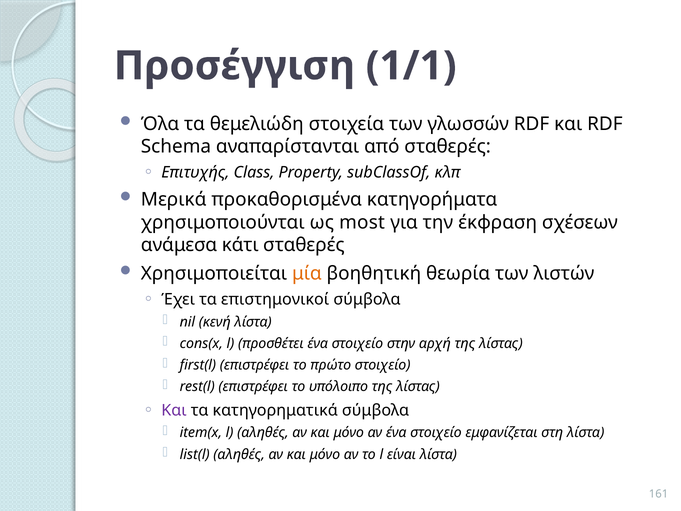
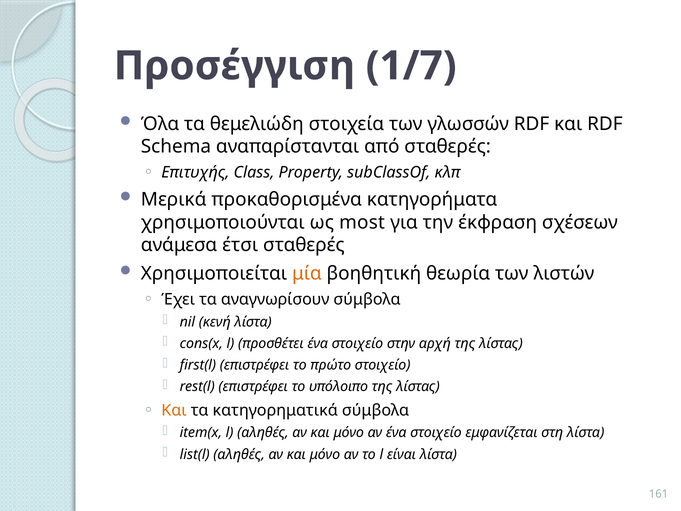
1/1: 1/1 -> 1/7
κάτι: κάτι -> έτσι
επιστημονικοί: επιστημονικοί -> αναγνωρίσουν
Και at (174, 410) colour: purple -> orange
